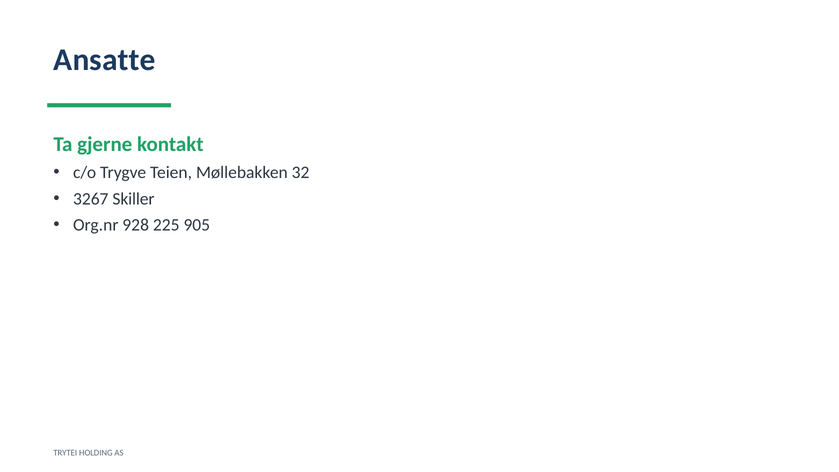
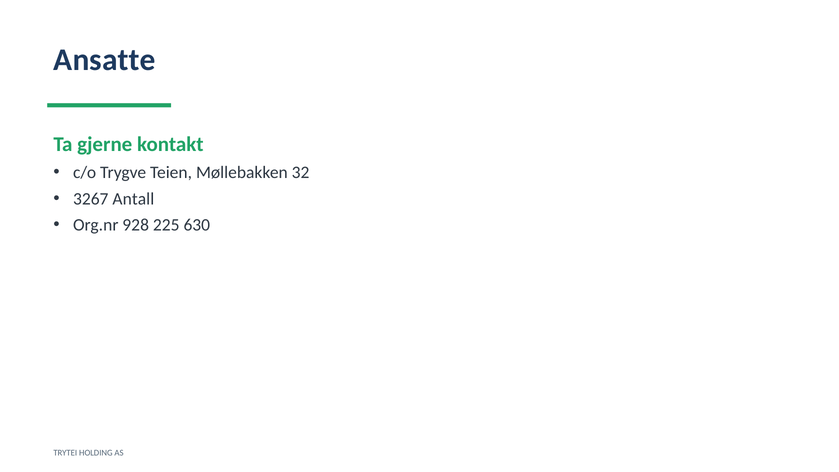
Skiller: Skiller -> Antall
905: 905 -> 630
